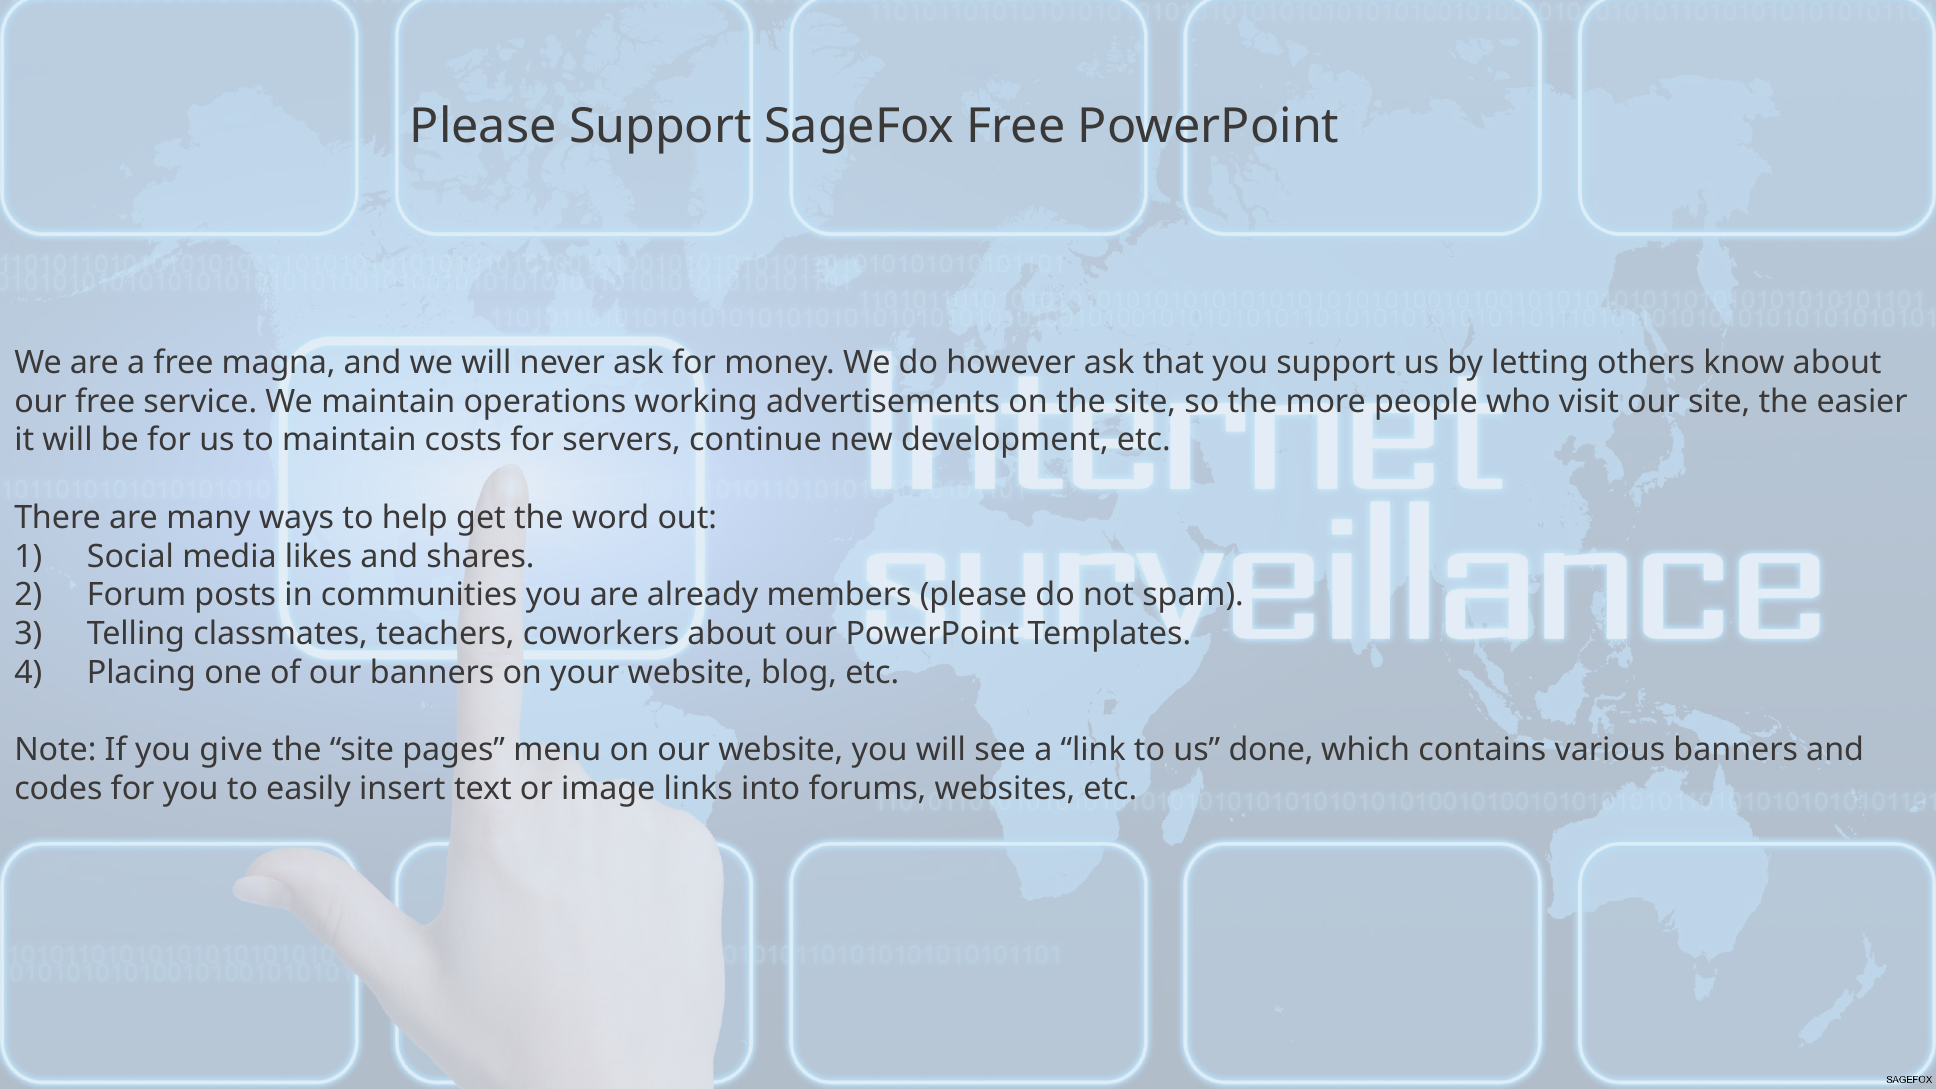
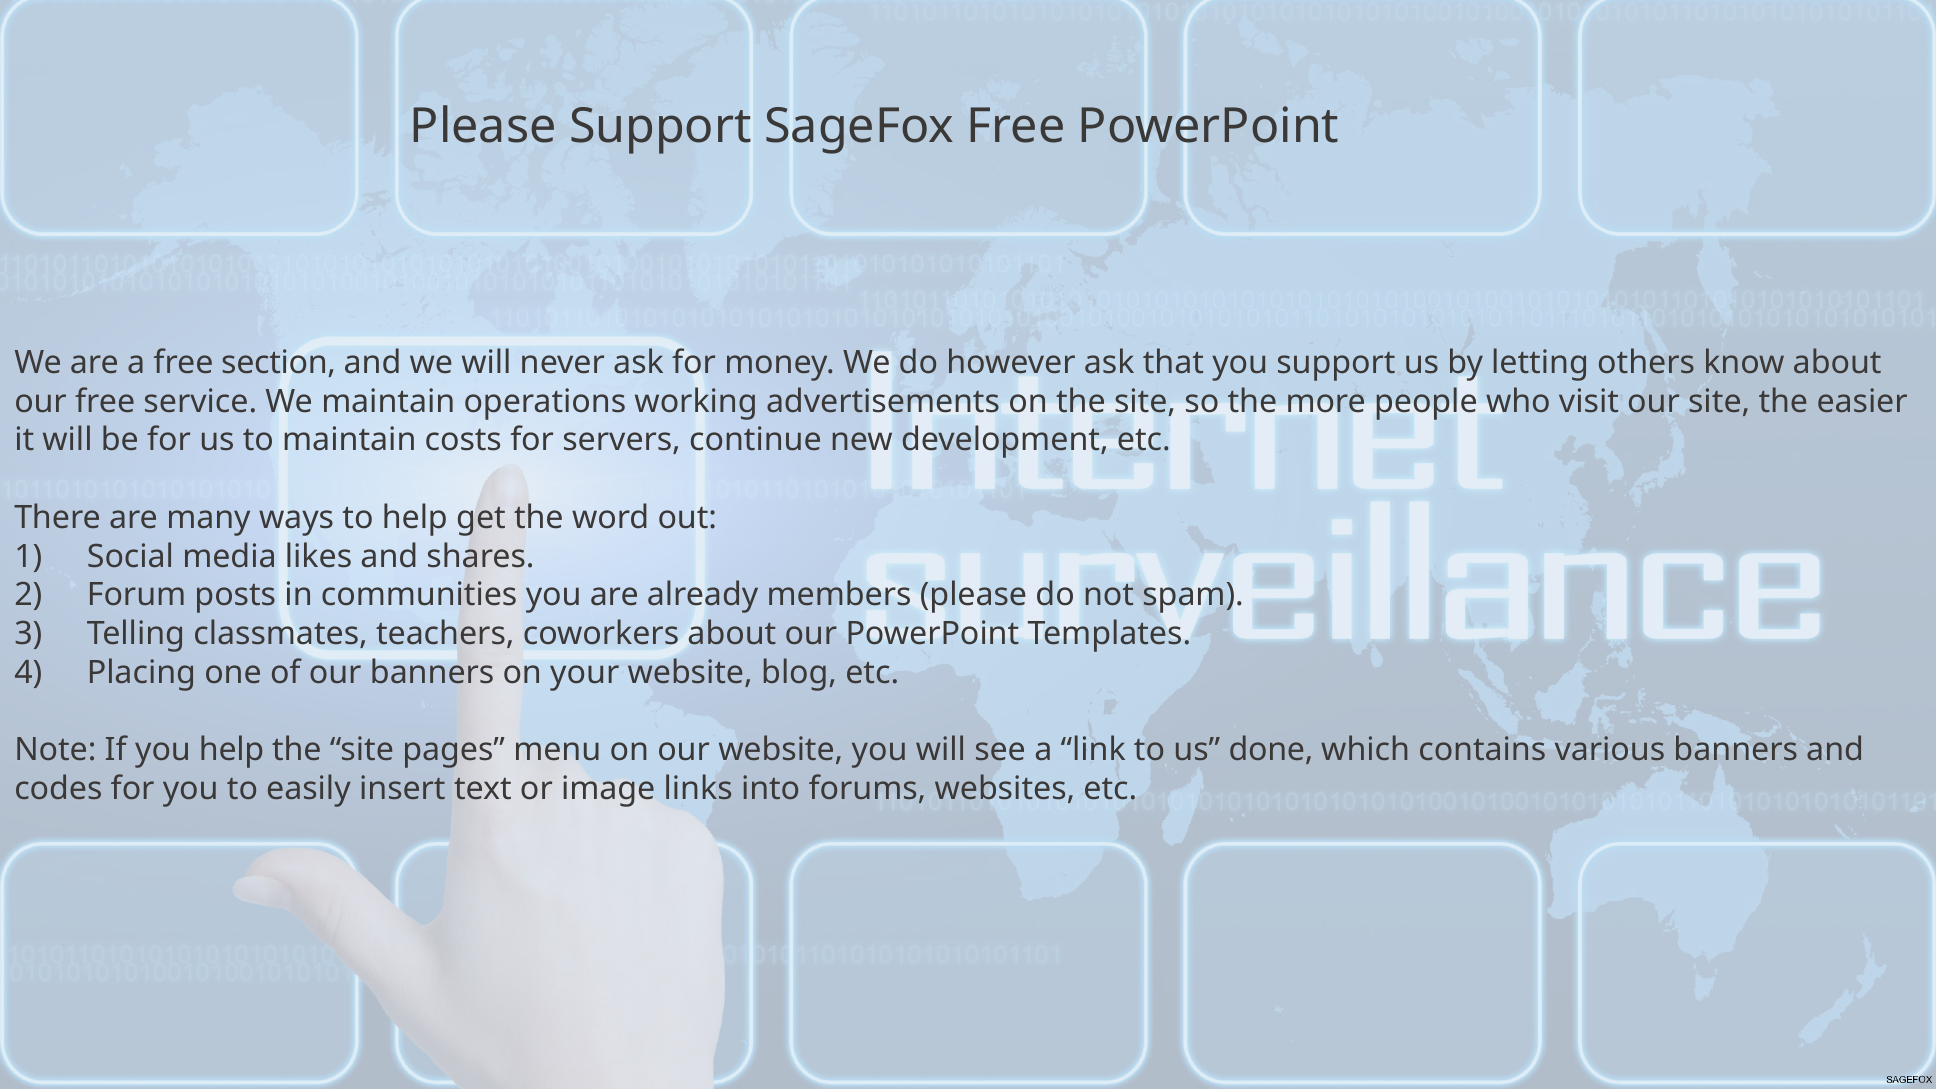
magna: magna -> section
you give: give -> help
